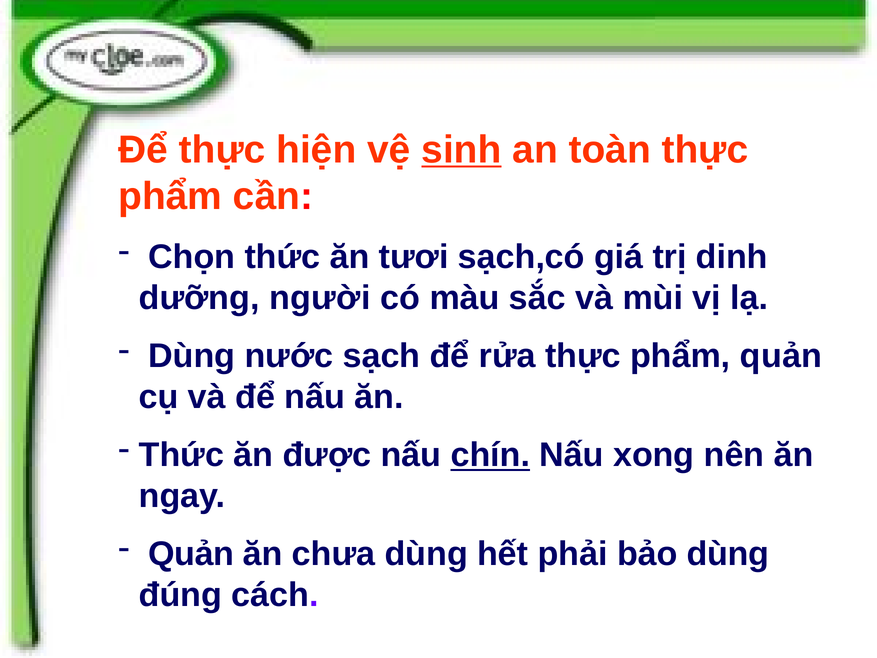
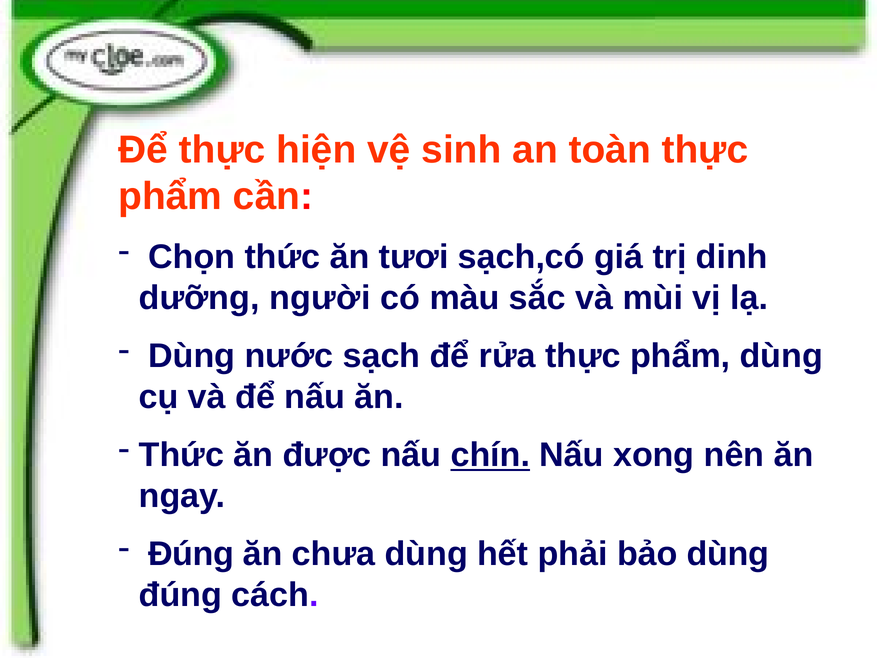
sinh underline: present -> none
phẩm quản: quản -> dùng
Quản at (191, 554): Quản -> Đúng
